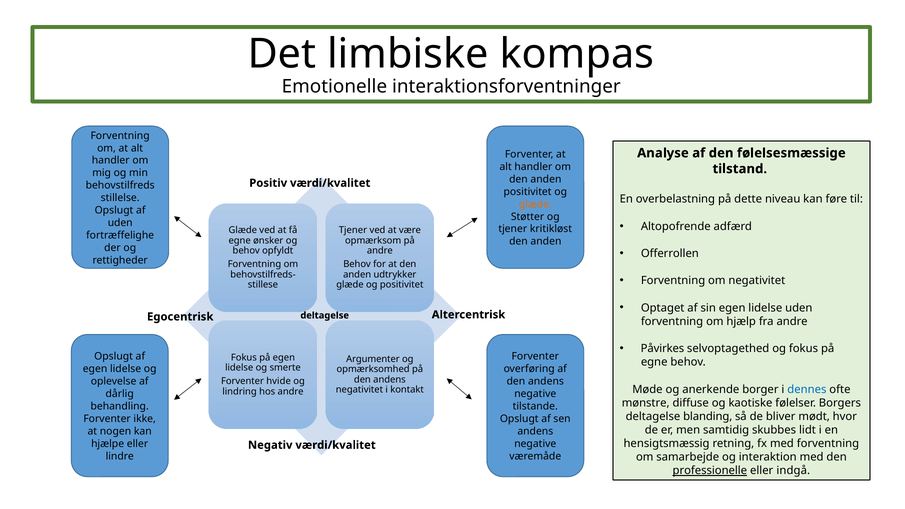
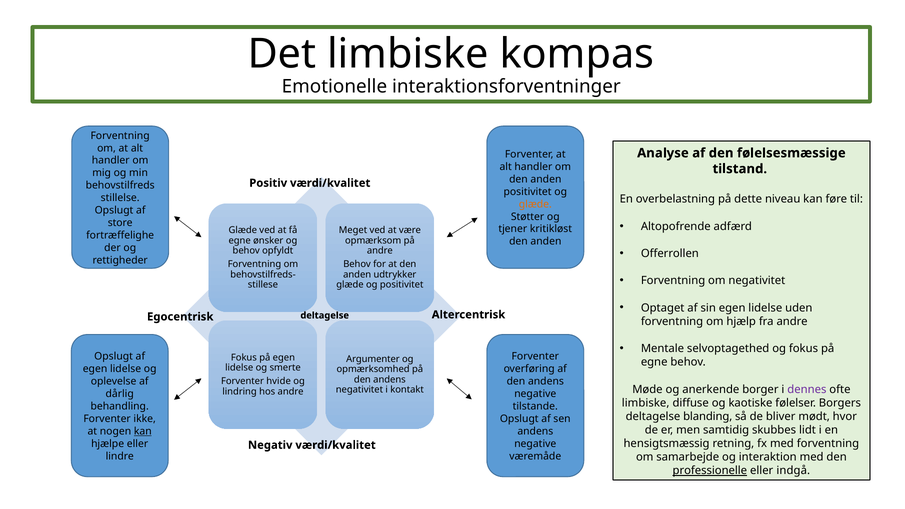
uden at (120, 223): uden -> store
Tjener at (353, 230): Tjener -> Meget
Påvirkes: Påvirkes -> Mentale
dennes colour: blue -> purple
mønstre at (646, 403): mønstre -> limbiske
kan at (143, 431) underline: none -> present
